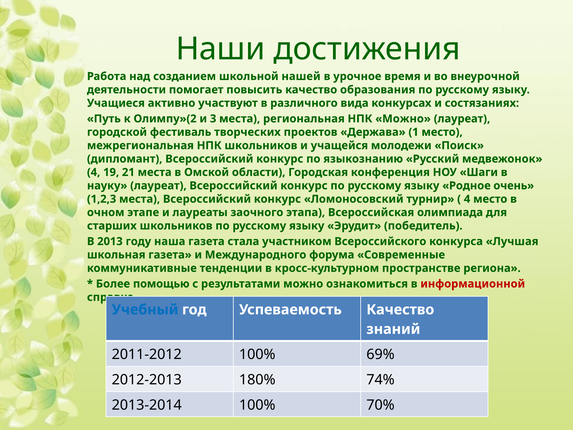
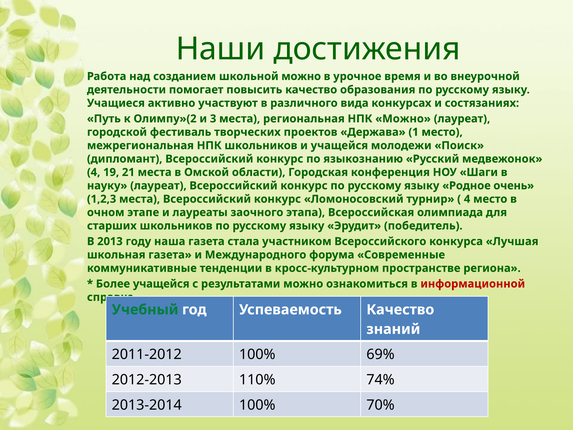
школьной нашей: нашей -> можно
Более помощью: помощью -> учащейся
Учебный colour: blue -> green
180%: 180% -> 110%
